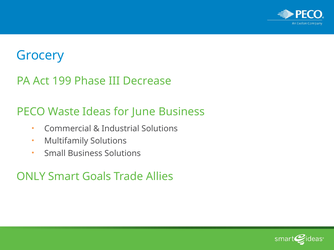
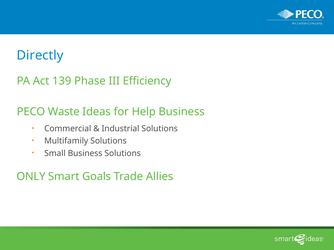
Grocery: Grocery -> Directly
199: 199 -> 139
Decrease: Decrease -> Efficiency
June: June -> Help
